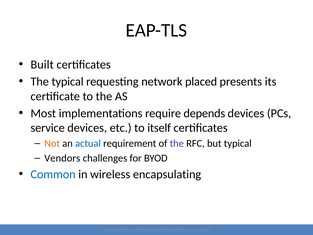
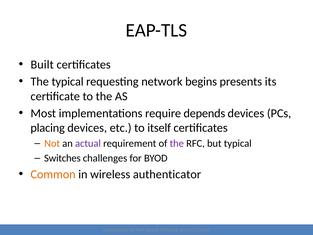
placed: placed -> begins
service: service -> placing
actual colour: blue -> purple
Vendors: Vendors -> Switches
Common colour: blue -> orange
encapsulating: encapsulating -> authenticator
